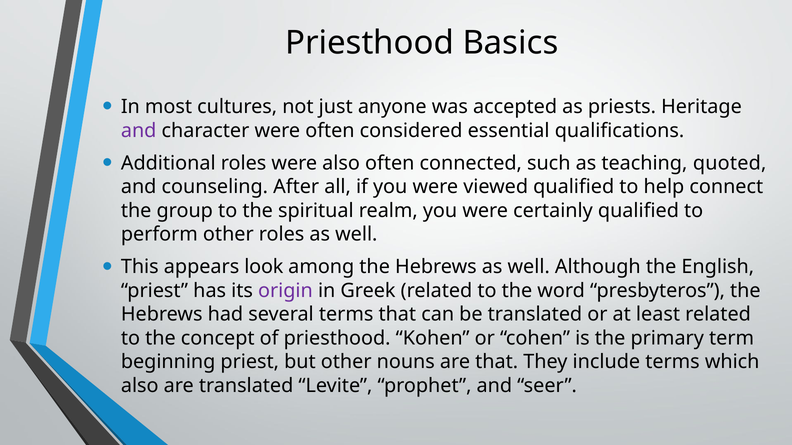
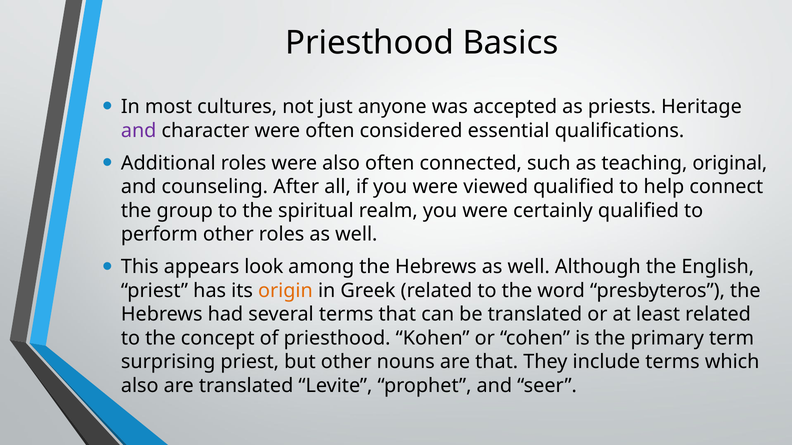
quoted: quoted -> original
origin colour: purple -> orange
beginning: beginning -> surprising
